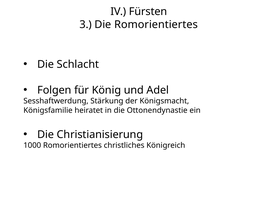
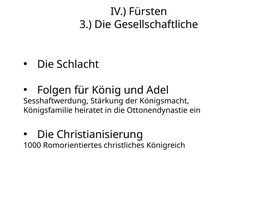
Die Romorientiertes: Romorientiertes -> Gesellschaftliche
